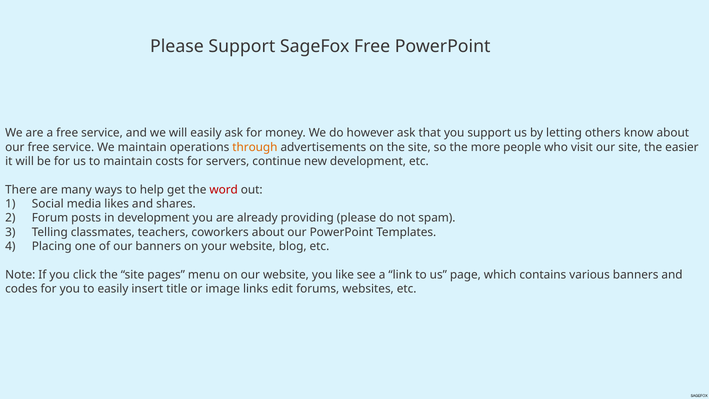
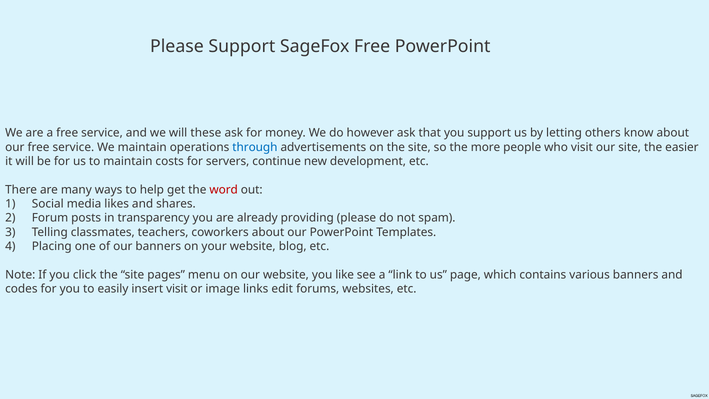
will easily: easily -> these
through colour: orange -> blue
in development: development -> transparency
insert title: title -> visit
